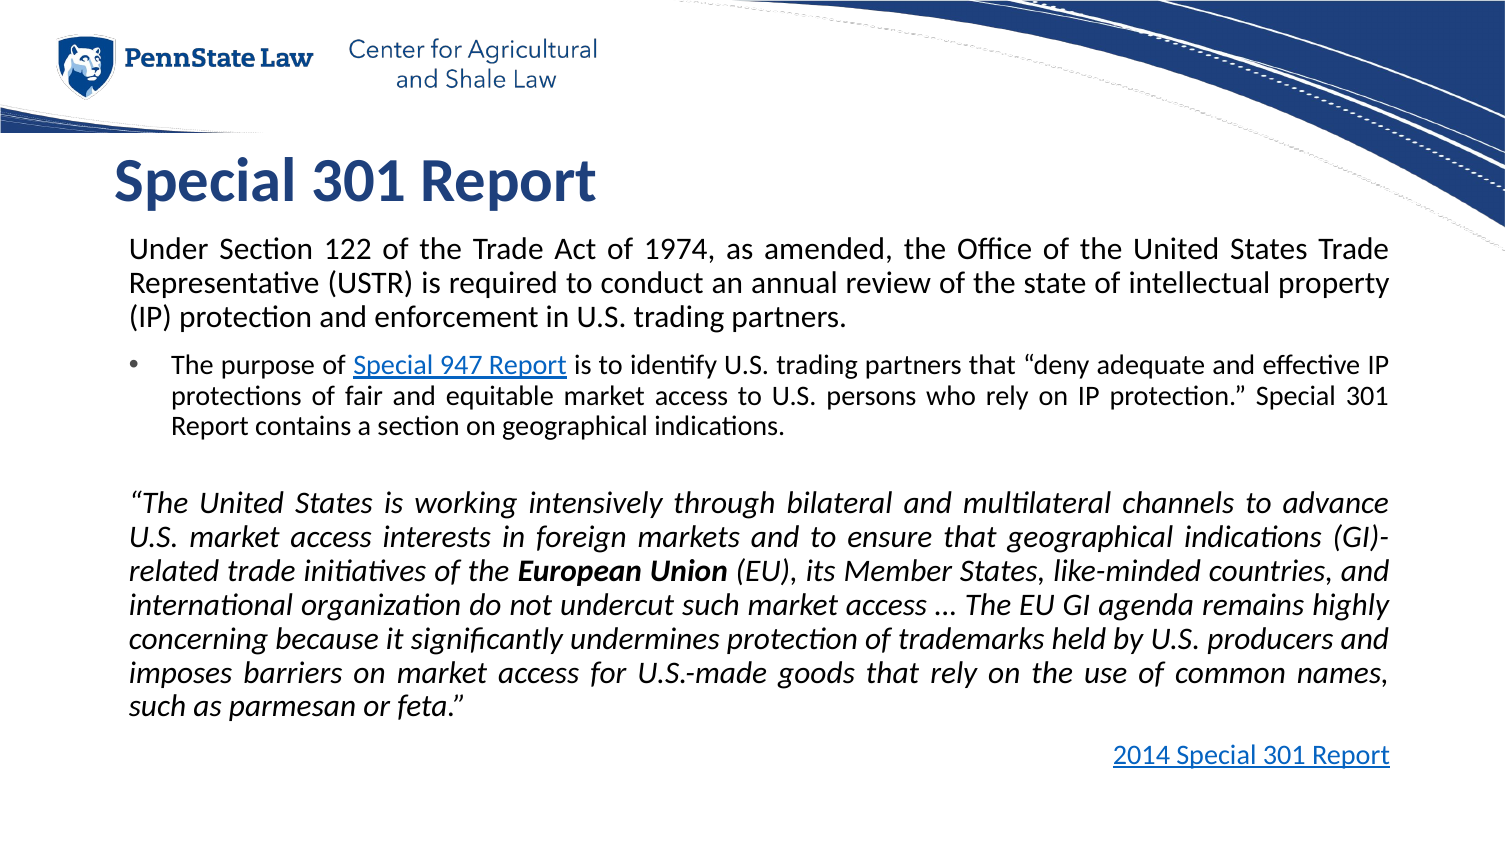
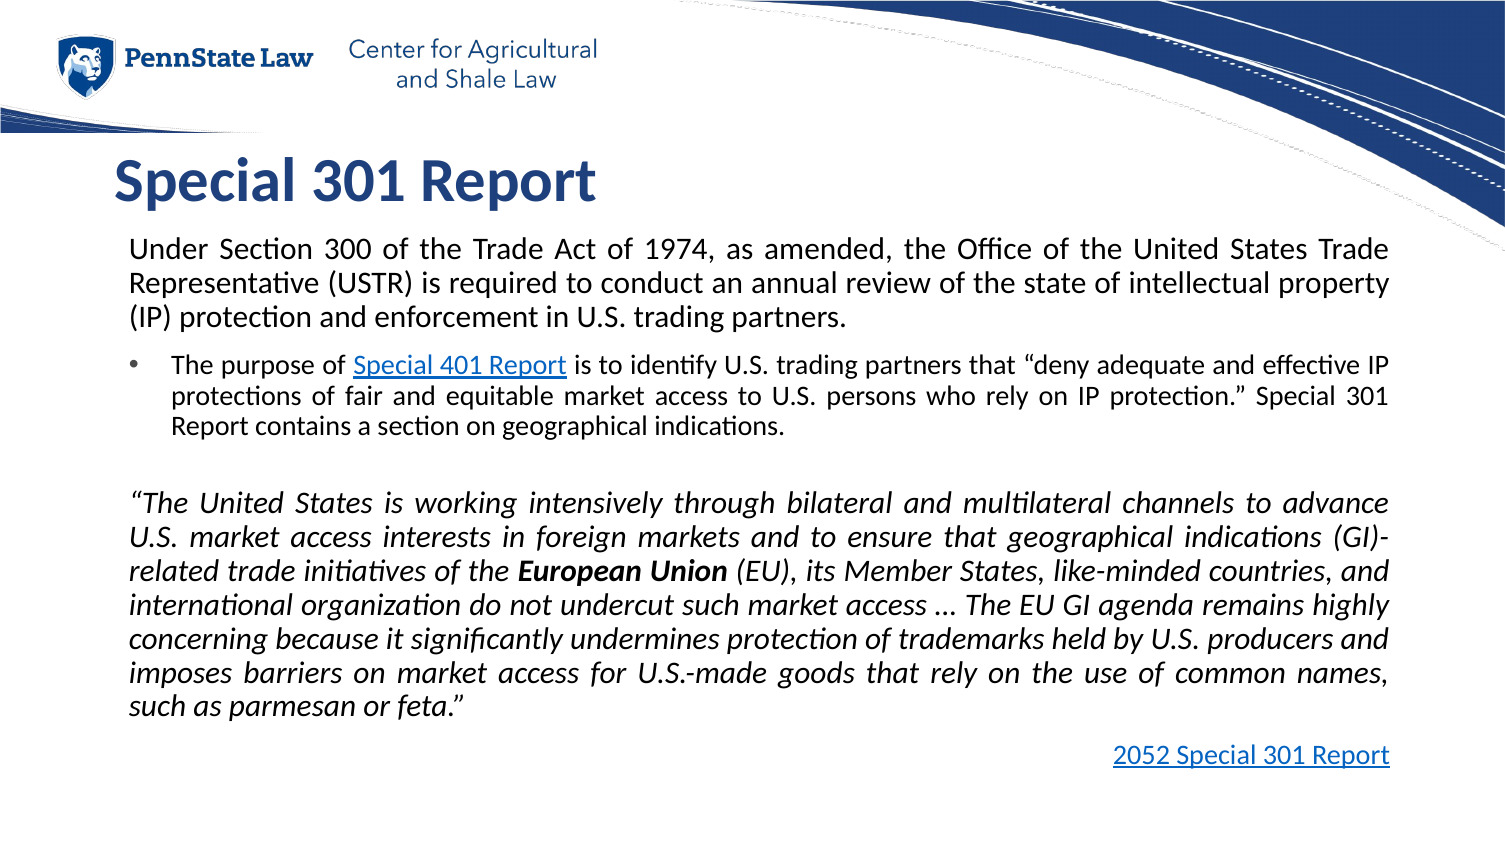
122: 122 -> 300
947: 947 -> 401
2014: 2014 -> 2052
